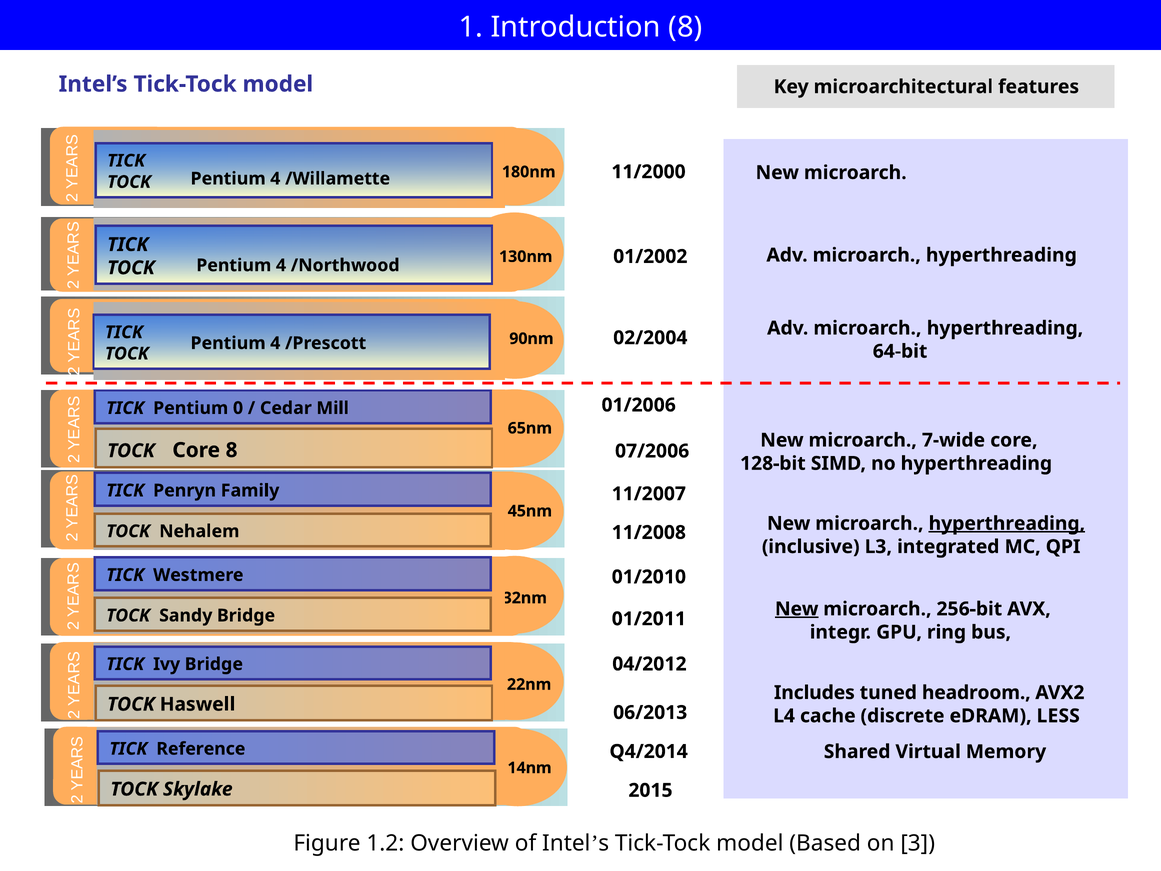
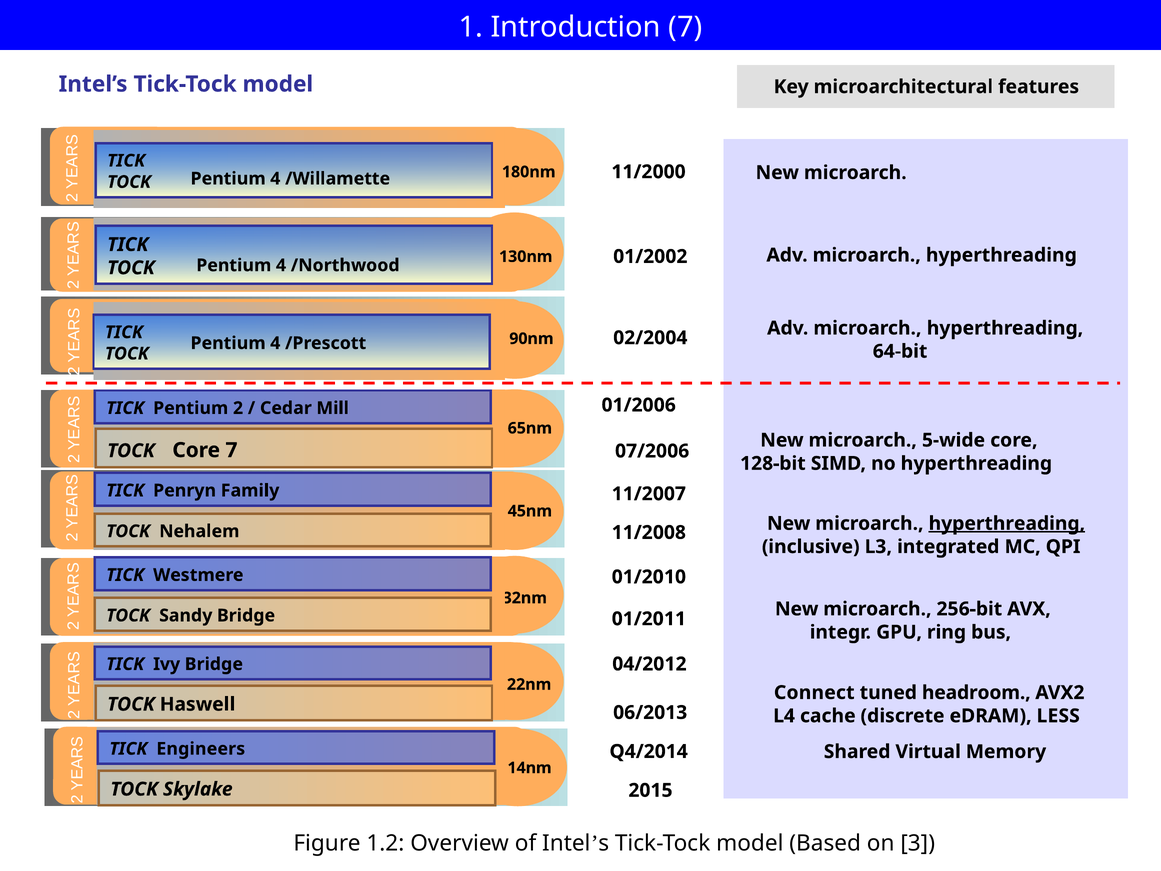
Introduction 8: 8 -> 7
Pentium 0: 0 -> 2
7-wide: 7-wide -> 5-wide
Core 8: 8 -> 7
New at (797, 609) underline: present -> none
Includes: Includes -> Connect
Reference: Reference -> Engineers
